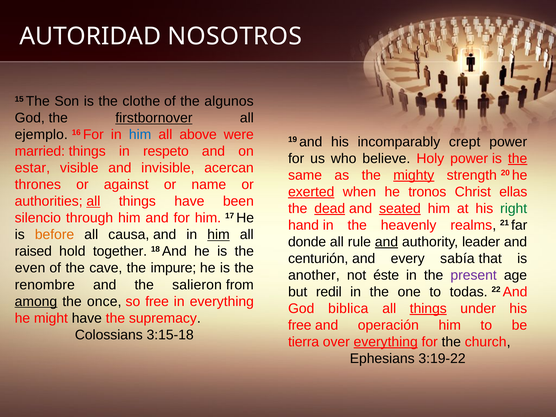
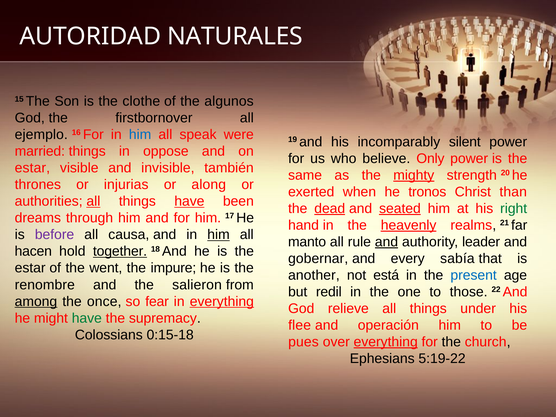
NOSOTROS: NOSOTROS -> NATURALES
firstbornover underline: present -> none
above: above -> speak
crept: crept -> silent
respeto: respeto -> oppose
Holy: Holy -> Only
the at (518, 158) underline: present -> none
acercan: acercan -> también
against: against -> injurias
name: name -> along
exerted underline: present -> none
ellas: ellas -> than
have at (189, 201) underline: none -> present
silencio: silencio -> dreams
heavenly underline: none -> present
before colour: orange -> purple
donde: donde -> manto
raised: raised -> hacen
together underline: none -> present
centurión: centurión -> gobernar
even at (30, 268): even -> estar
cave: cave -> went
éste: éste -> está
present colour: purple -> blue
todas: todas -> those
so free: free -> fear
everything at (222, 301) underline: none -> present
biblica: biblica -> relieve
things at (428, 309) underline: present -> none
have at (87, 318) colour: black -> green
free at (300, 325): free -> flee
3:15-18: 3:15-18 -> 0:15-18
tierra: tierra -> pues
3:19-22: 3:19-22 -> 5:19-22
